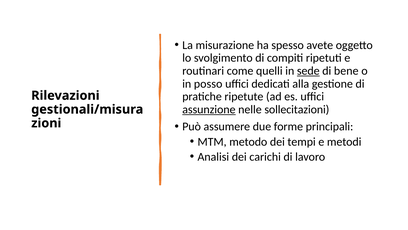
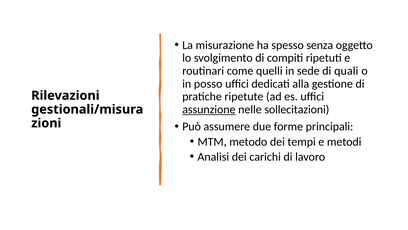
avete: avete -> senza
sede underline: present -> none
bene: bene -> quali
